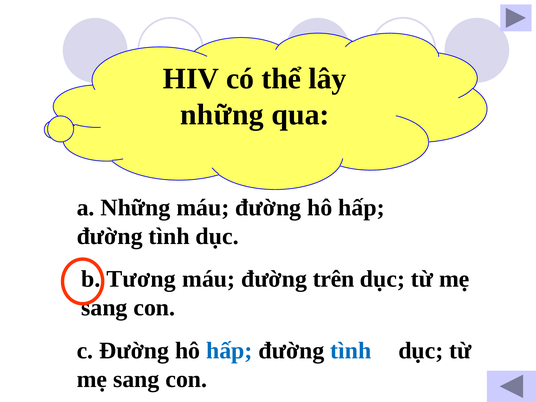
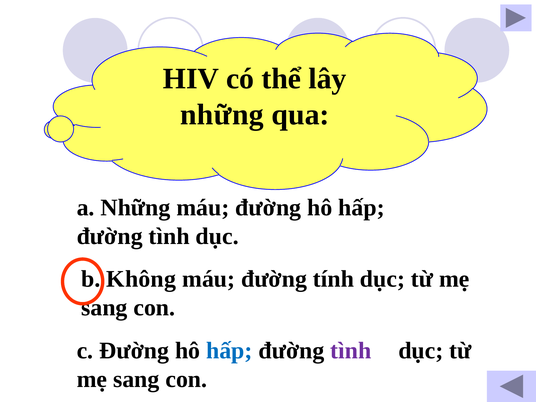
Tương: Tương -> Không
trên: trên -> tính
tình at (351, 351) colour: blue -> purple
